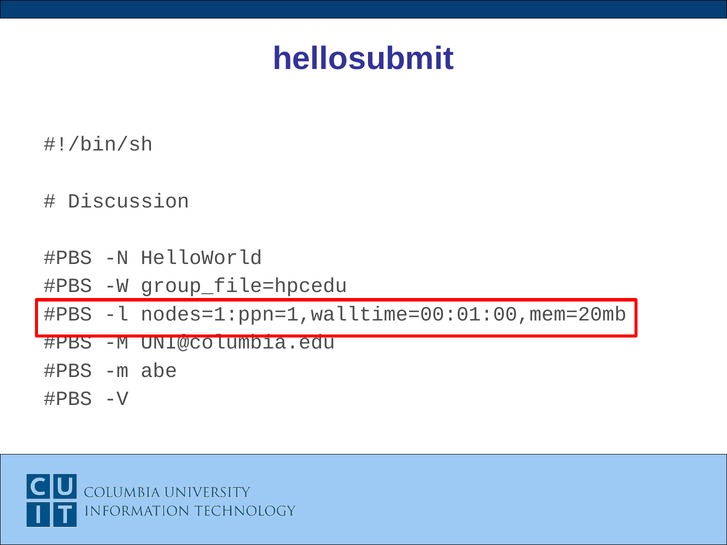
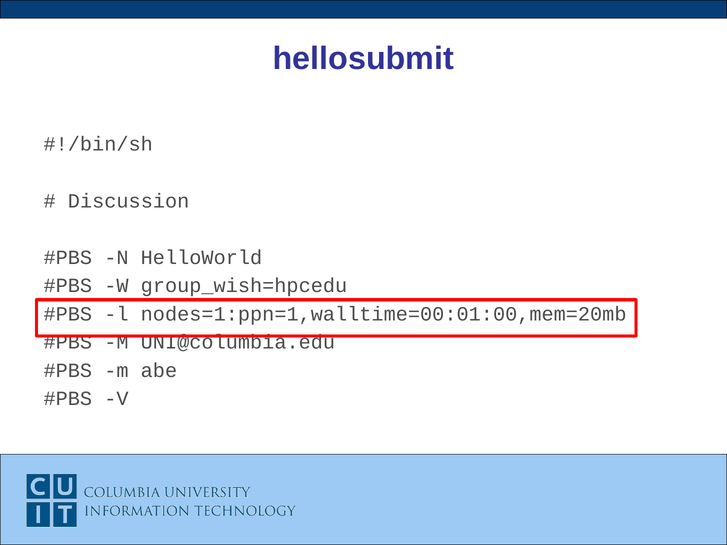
group_file=hpcedu: group_file=hpcedu -> group_wish=hpcedu
